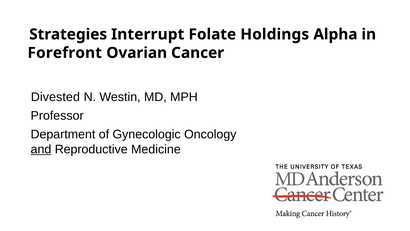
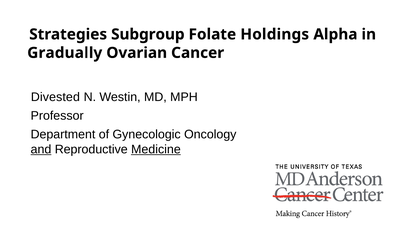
Interrupt: Interrupt -> Subgroup
Forefront: Forefront -> Gradually
Medicine underline: none -> present
